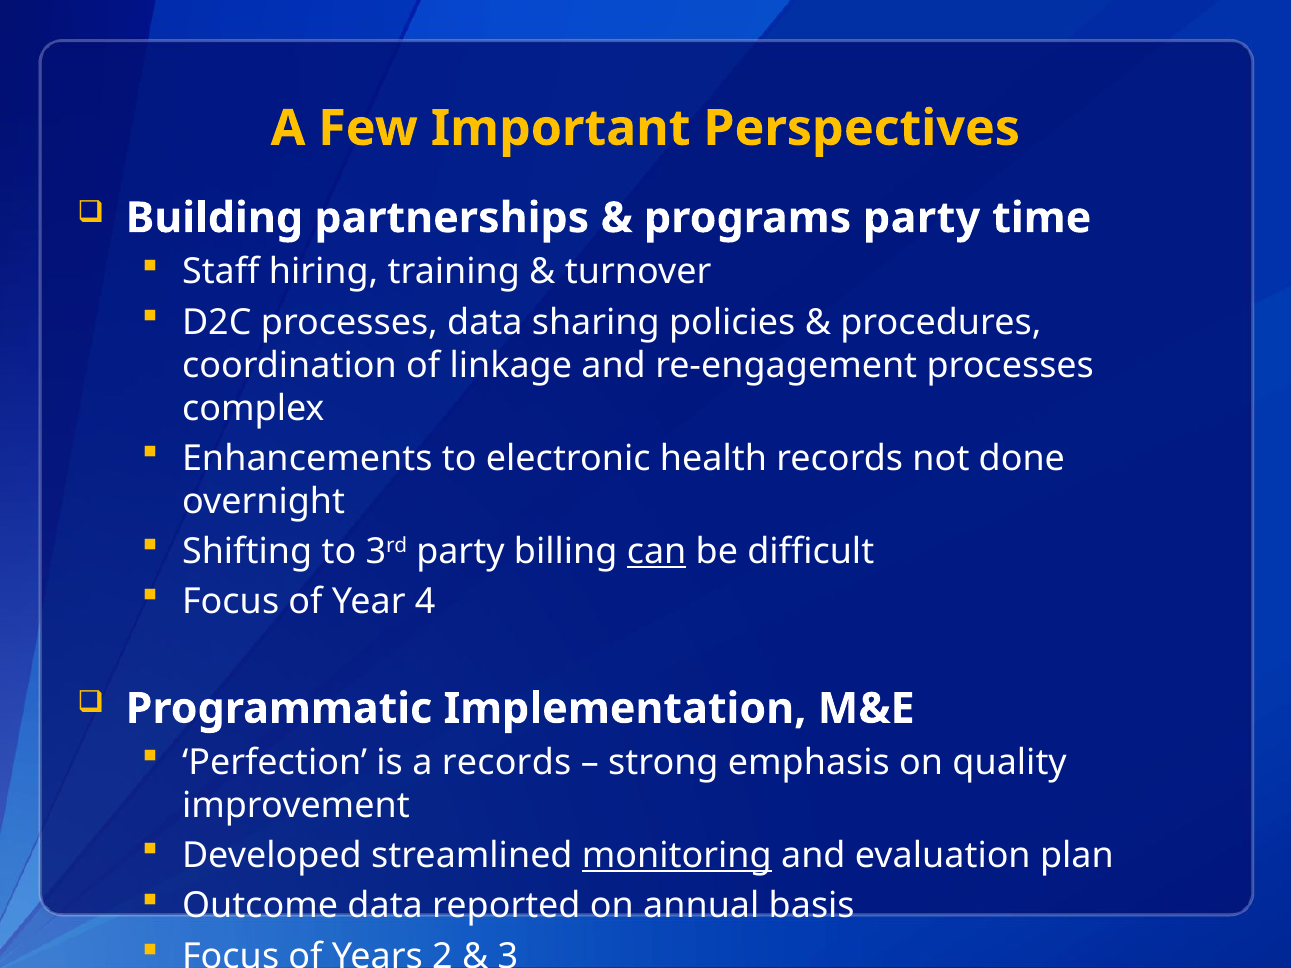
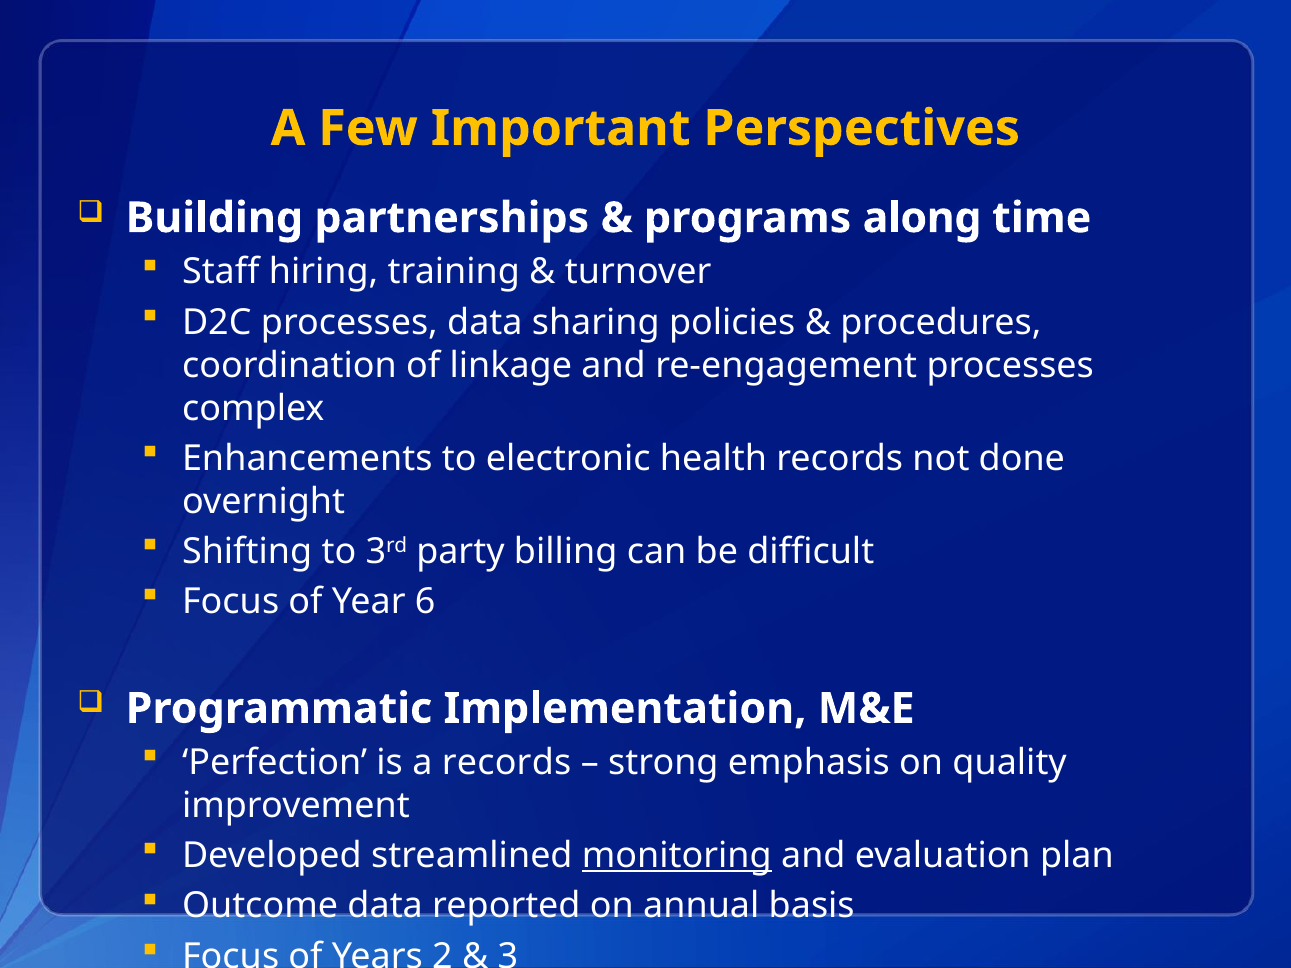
programs party: party -> along
can underline: present -> none
4: 4 -> 6
